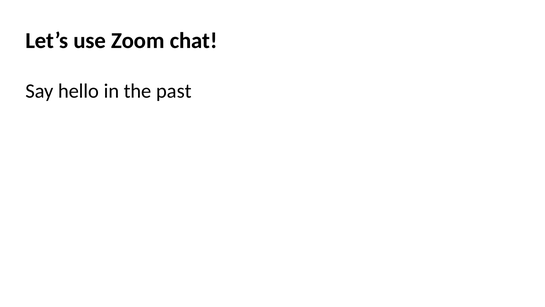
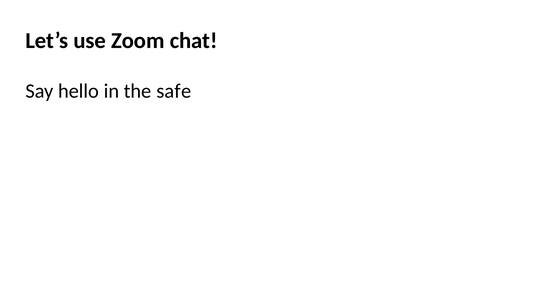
past: past -> safe
